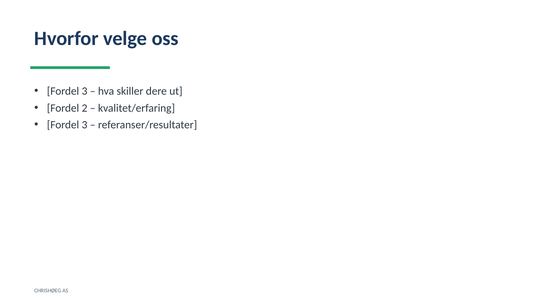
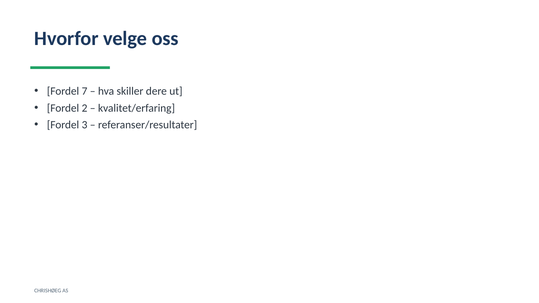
3 at (85, 91): 3 -> 7
